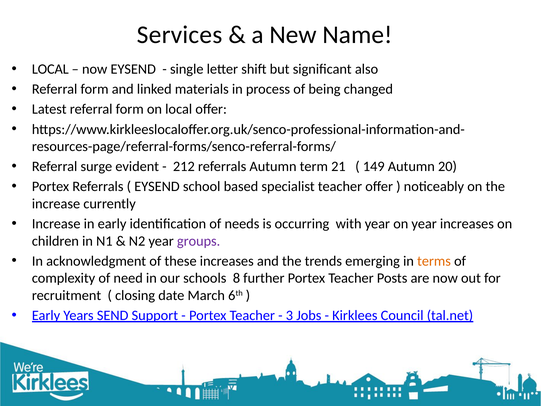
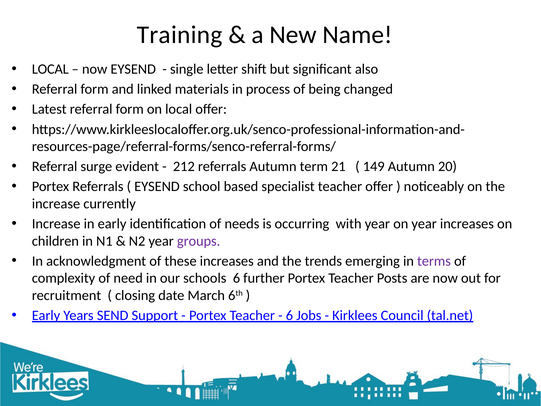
Services: Services -> Training
terms colour: orange -> purple
schools 8: 8 -> 6
3 at (289, 315): 3 -> 6
